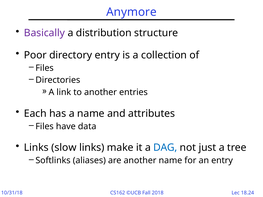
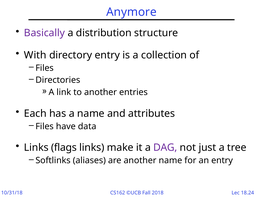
Poor: Poor -> With
slow: slow -> flags
DAG colour: blue -> purple
